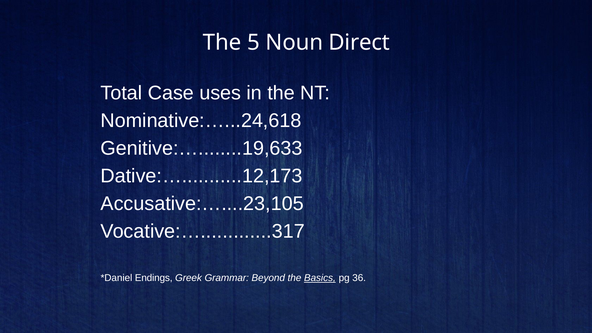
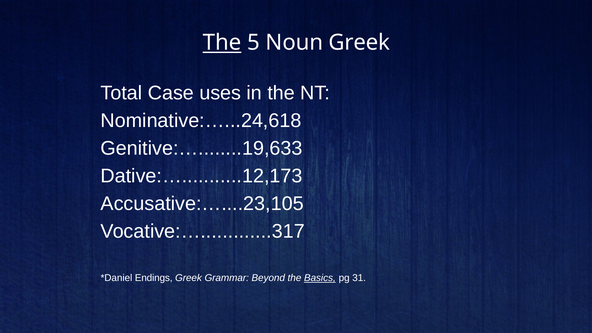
The at (222, 43) underline: none -> present
Noun Direct: Direct -> Greek
36: 36 -> 31
